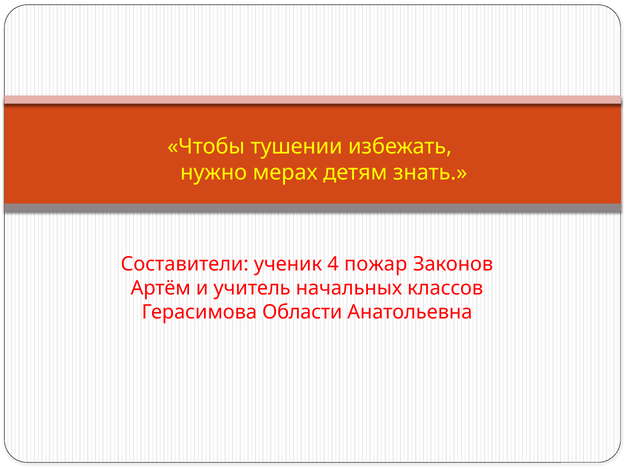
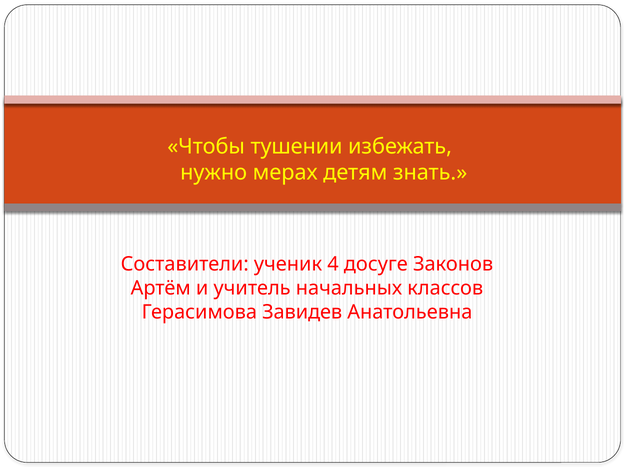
пожар: пожар -> досуге
Области: Области -> Завидев
